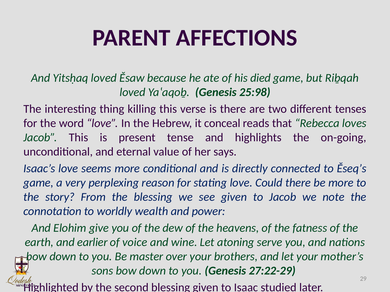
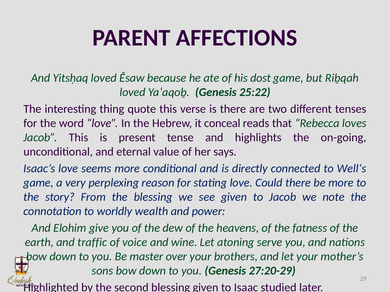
died: died -> dost
25:98: 25:98 -> 25:22
killing: killing -> quote
Ěseq’s: Ěseq’s -> Well’s
earlier: earlier -> traffic
27:22-29: 27:22-29 -> 27:20-29
